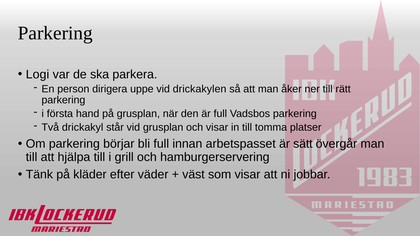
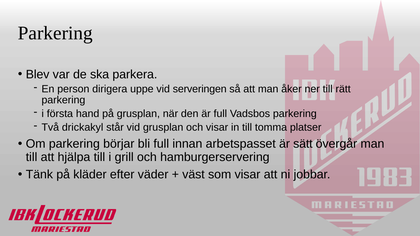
Logi: Logi -> Blev
drickakylen: drickakylen -> serveringen
